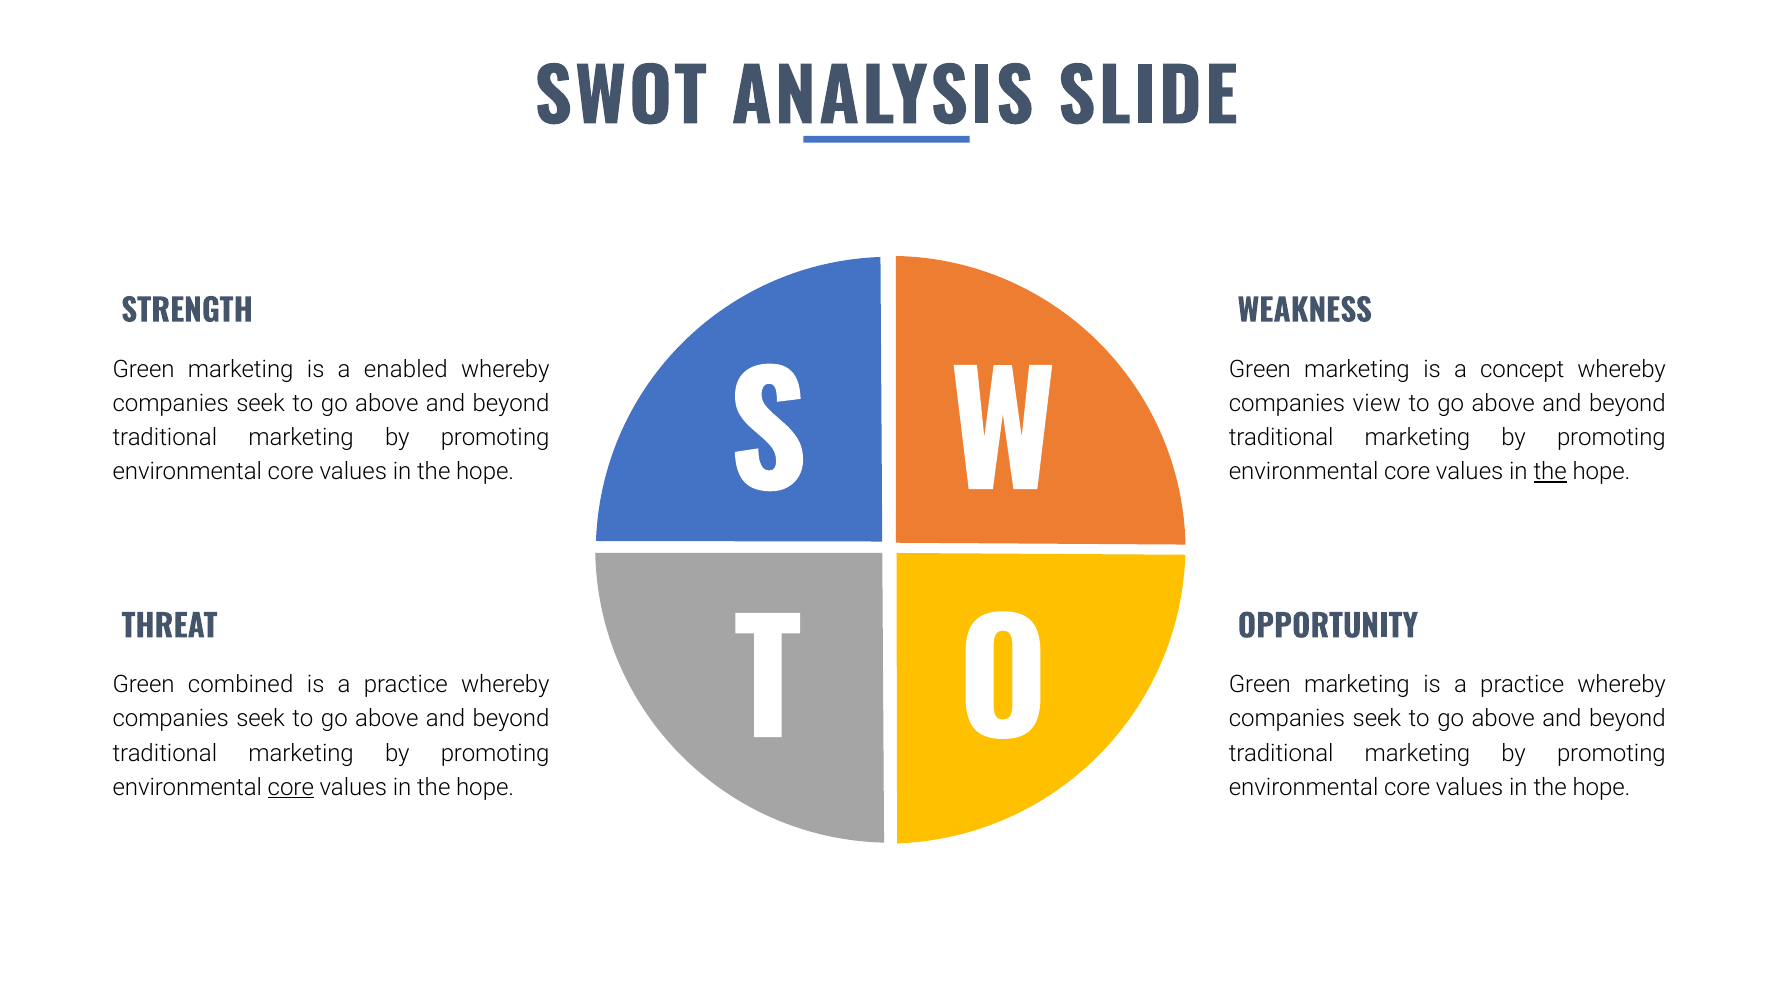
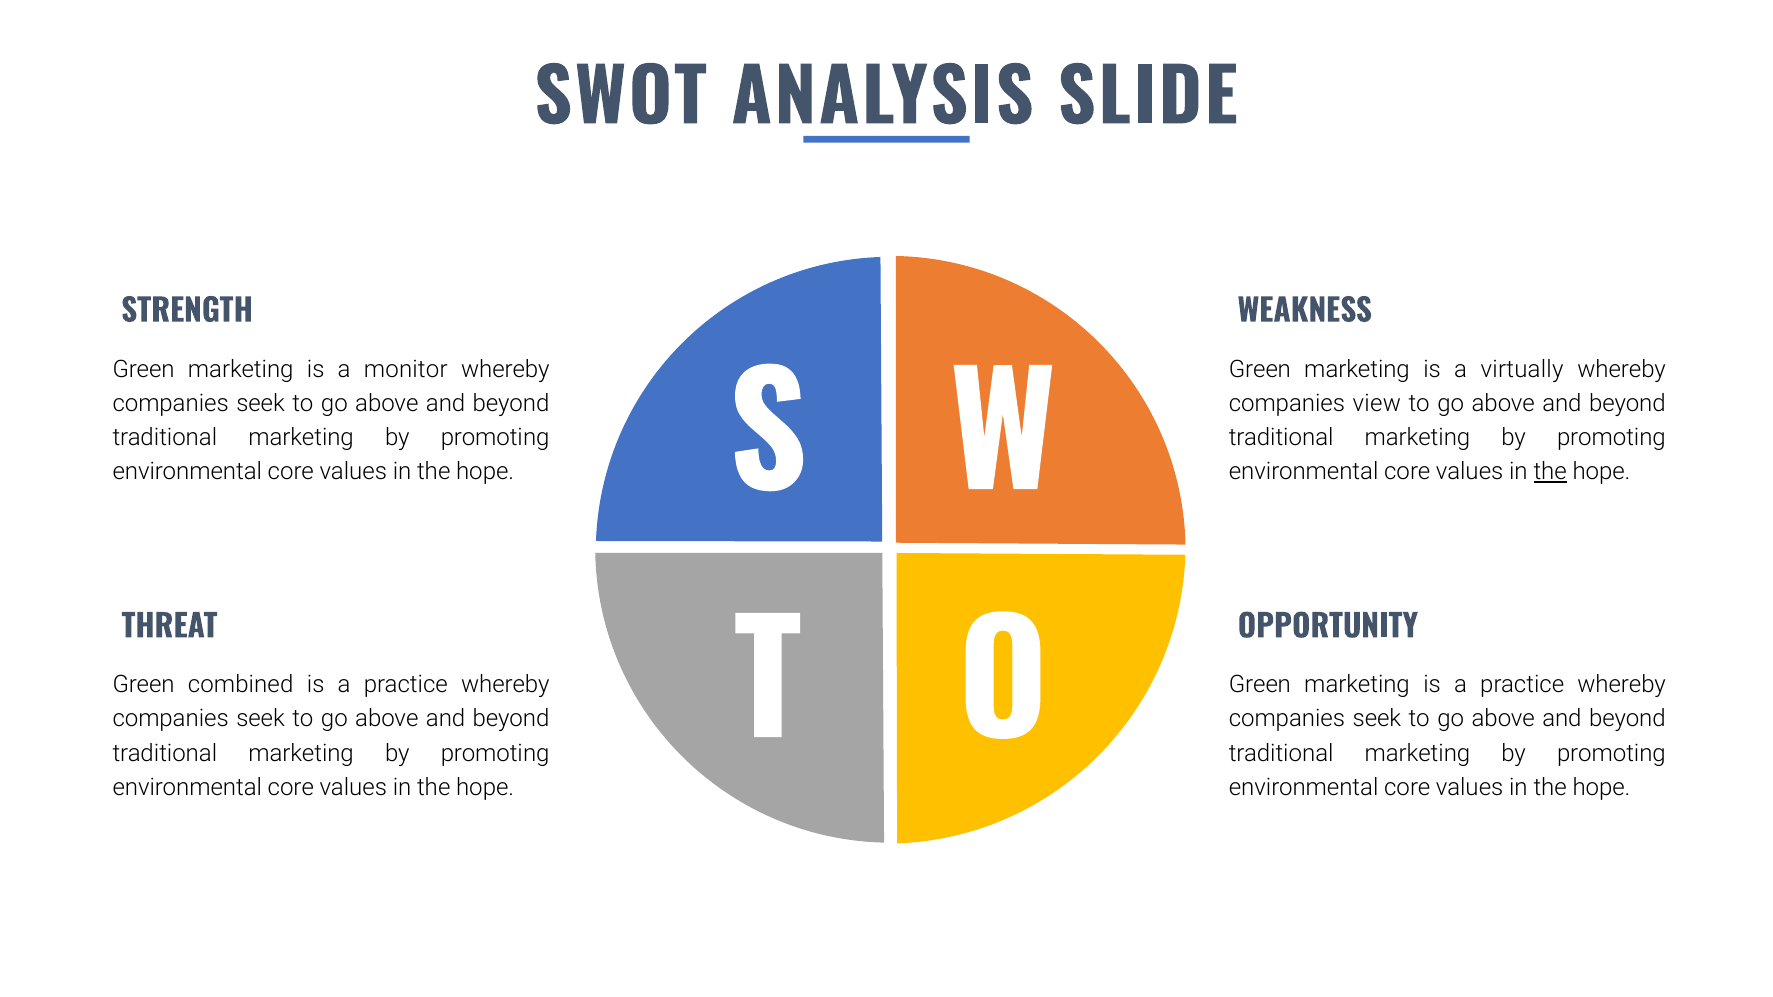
enabled: enabled -> monitor
concept: concept -> virtually
core at (291, 788) underline: present -> none
